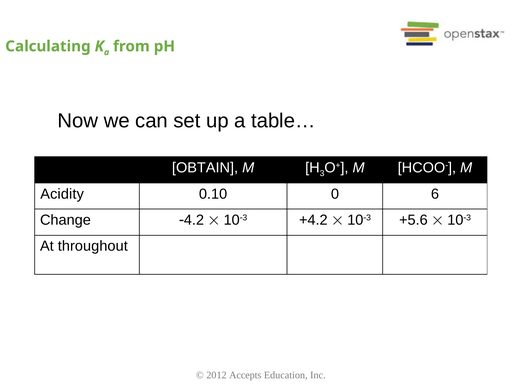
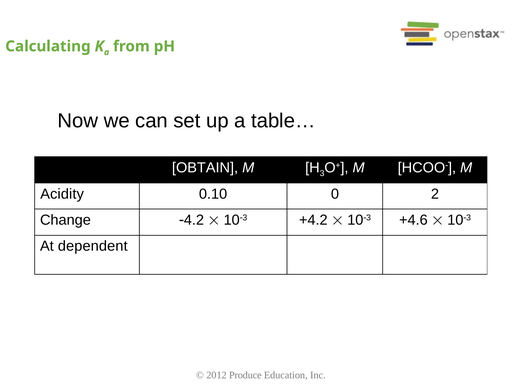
6: 6 -> 2
+5.6: +5.6 -> +4.6
throughout: throughout -> dependent
Accepts: Accepts -> Produce
